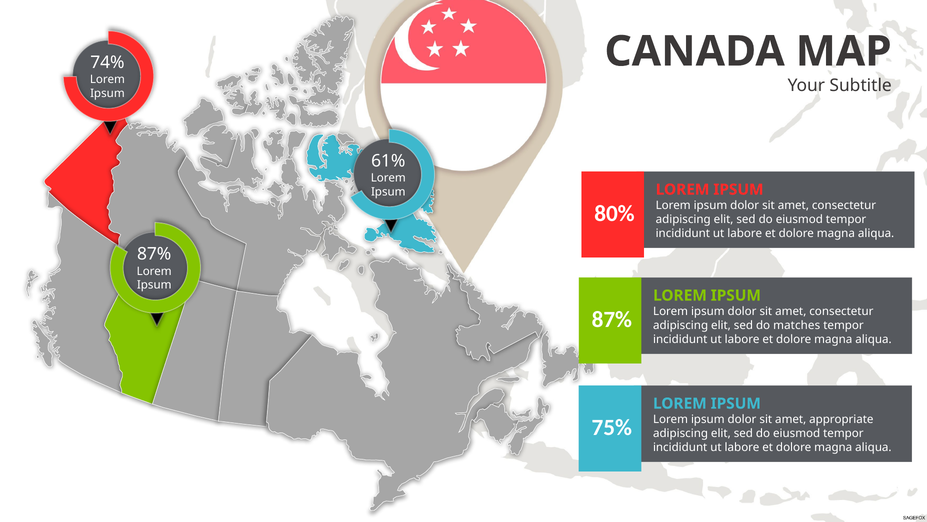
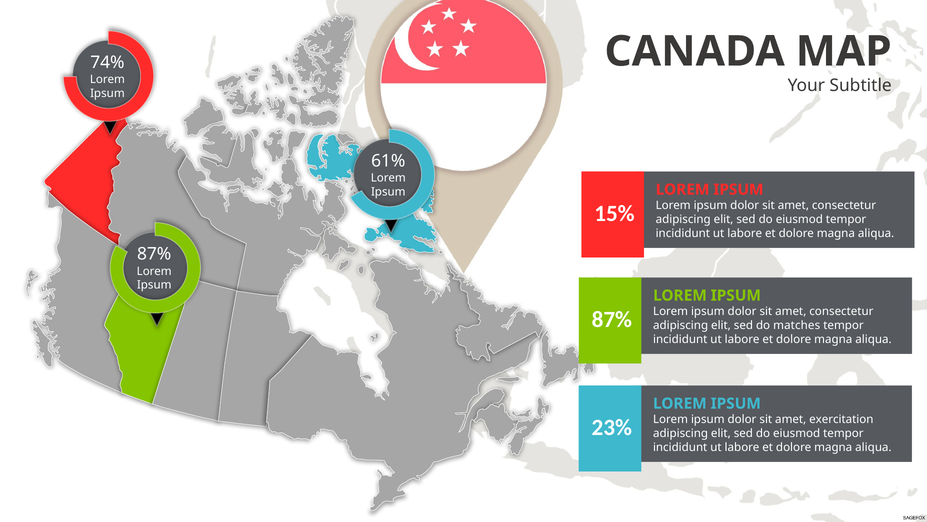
80%: 80% -> 15%
appropriate: appropriate -> exercitation
75%: 75% -> 23%
